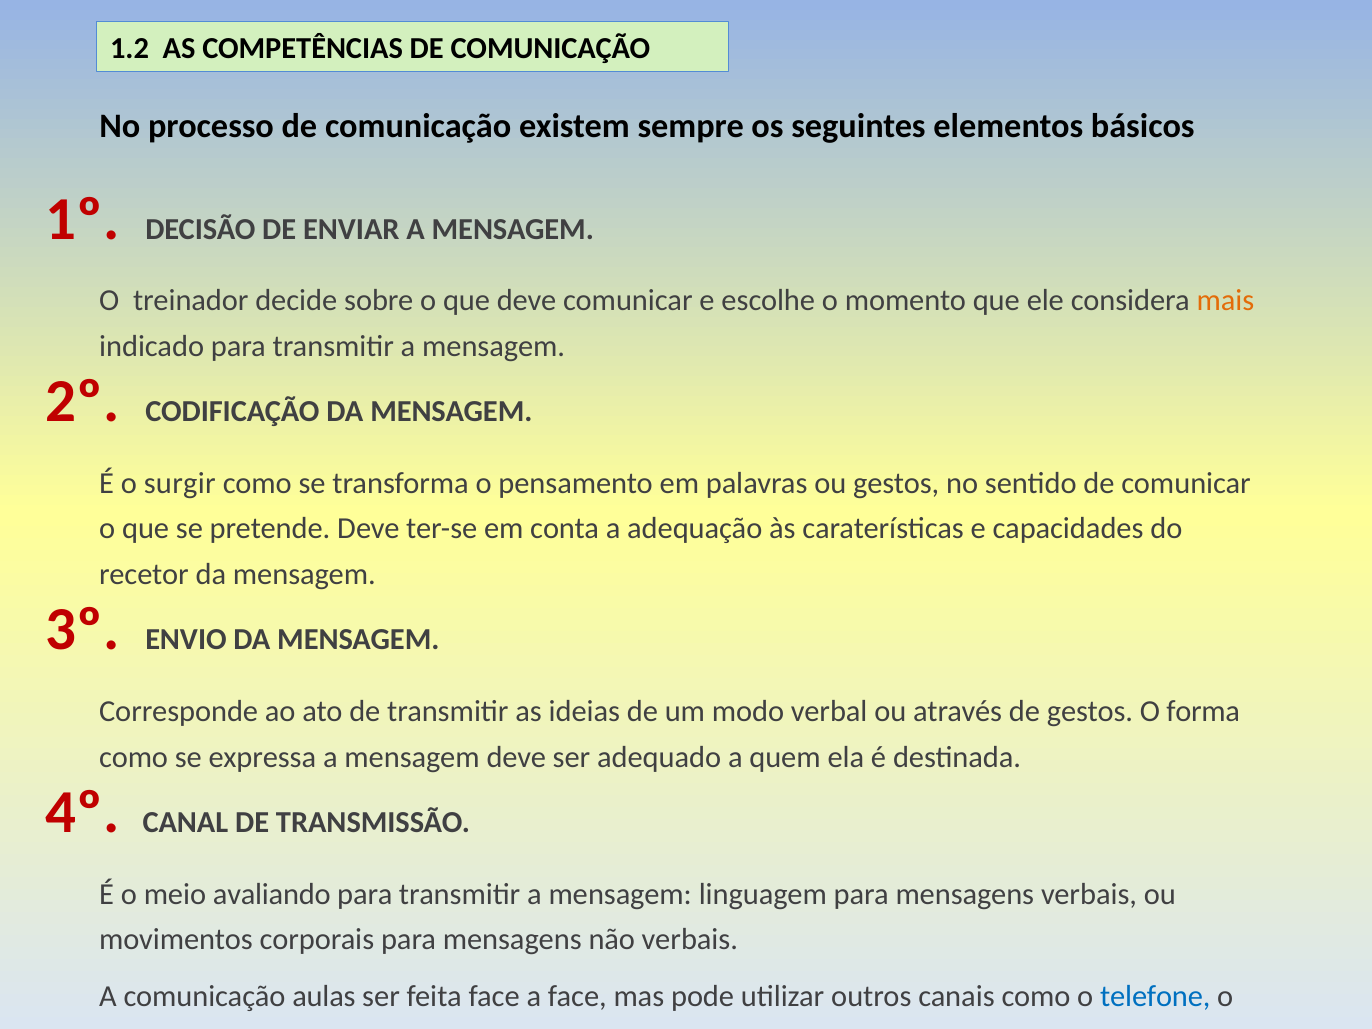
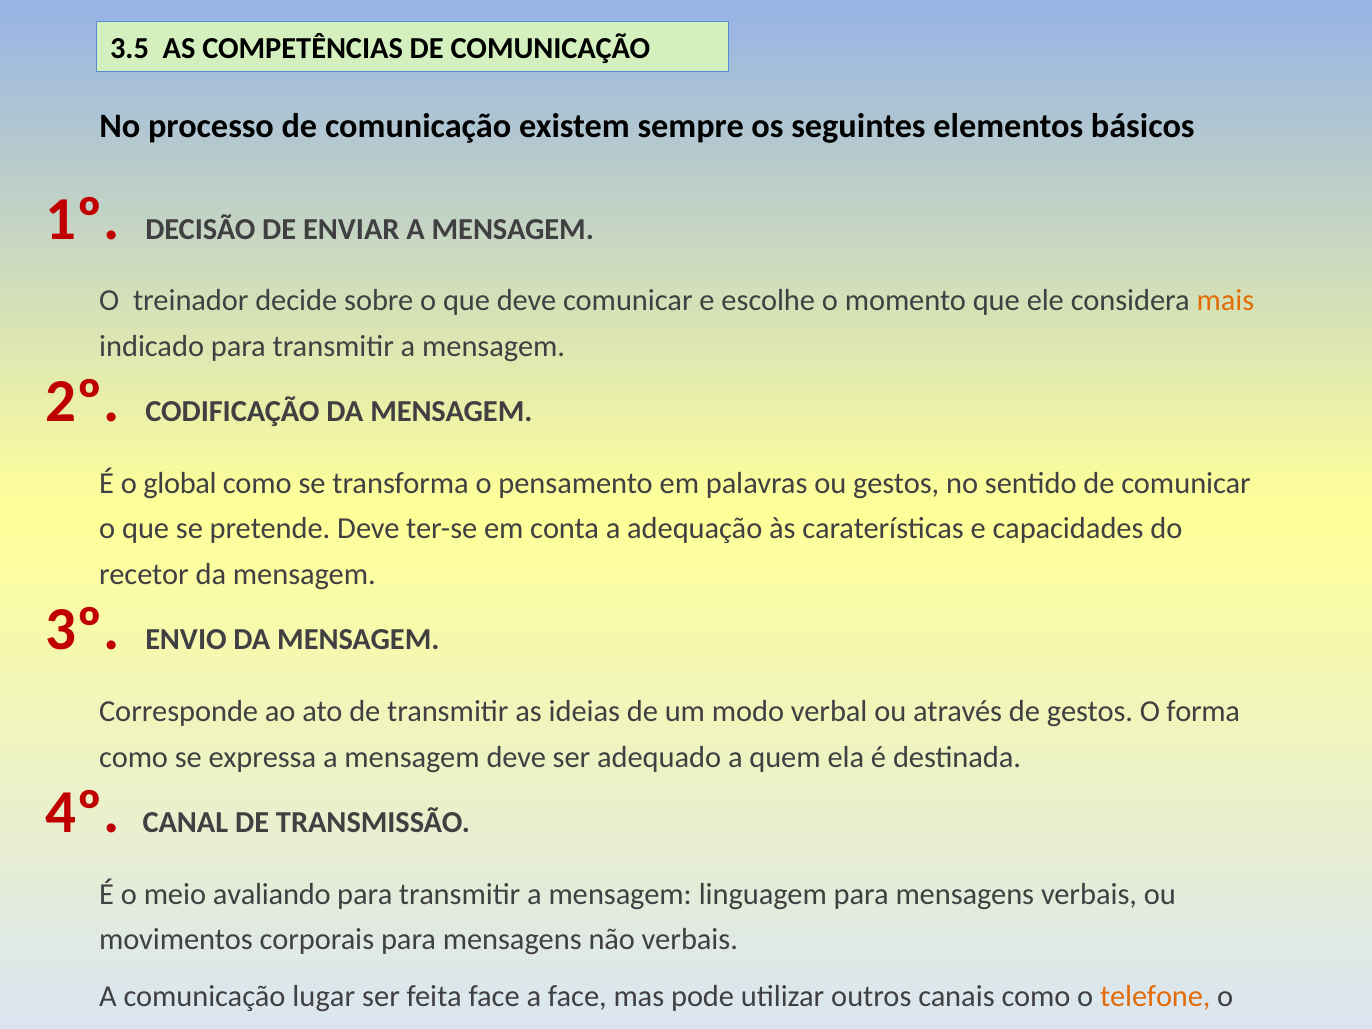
1.2: 1.2 -> 3.5
surgir: surgir -> global
aulas: aulas -> lugar
telefone colour: blue -> orange
